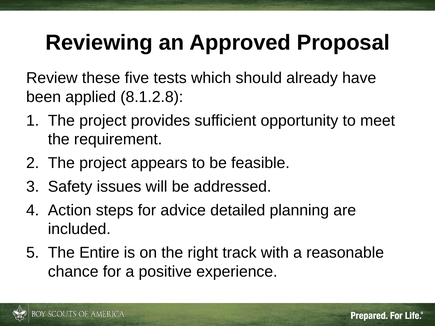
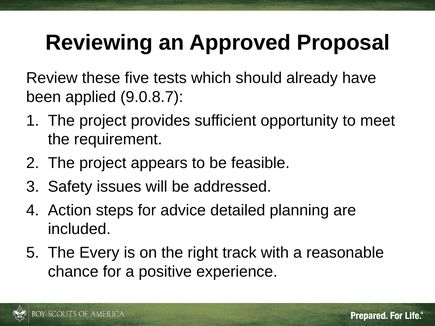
8.1.2.8: 8.1.2.8 -> 9.0.8.7
Entire: Entire -> Every
